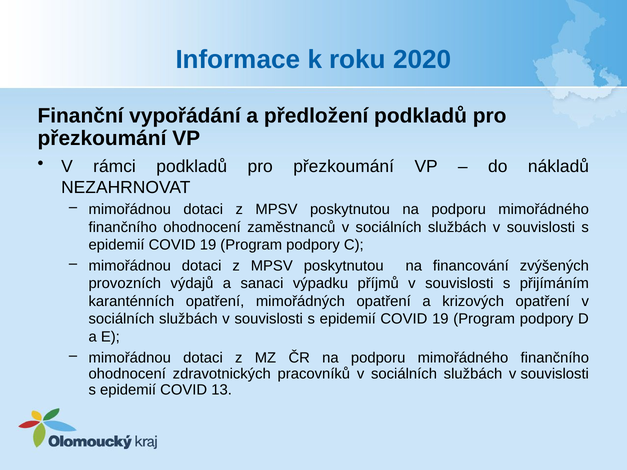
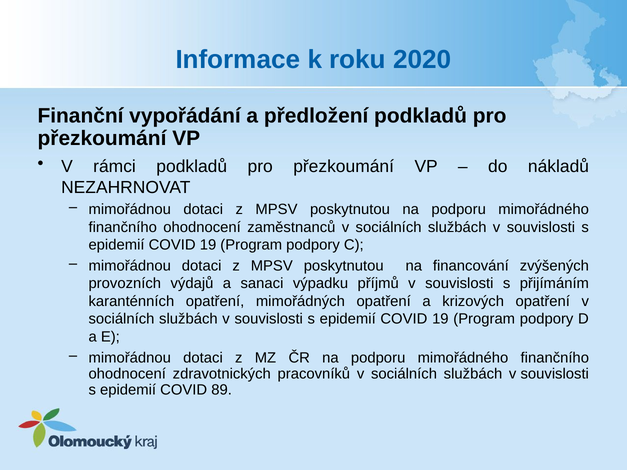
13: 13 -> 89
